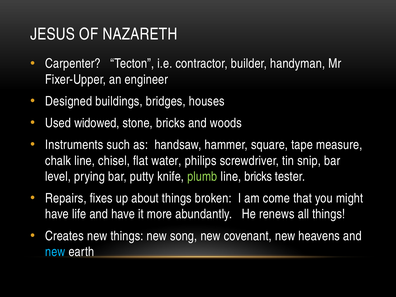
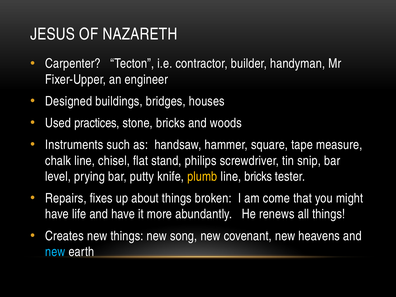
widowed: widowed -> practices
water: water -> stand
plumb colour: light green -> yellow
